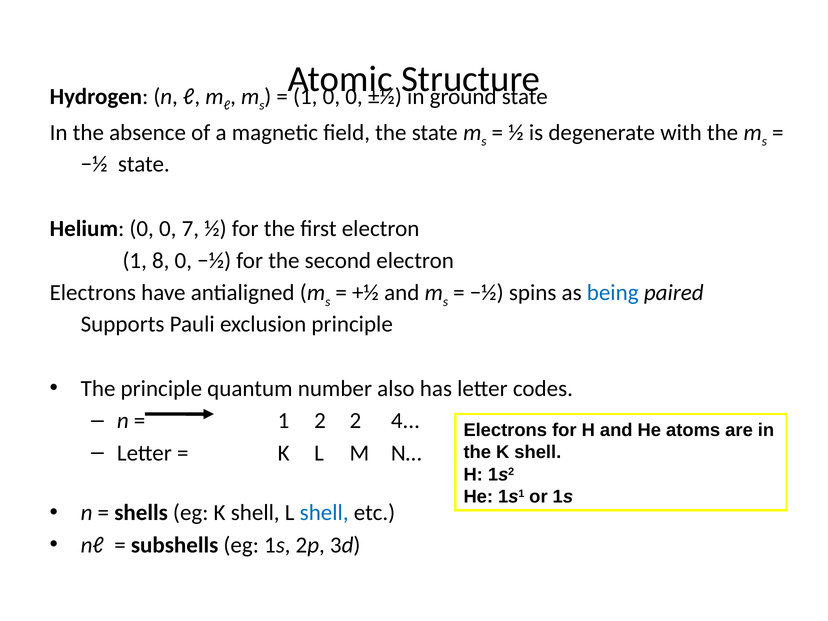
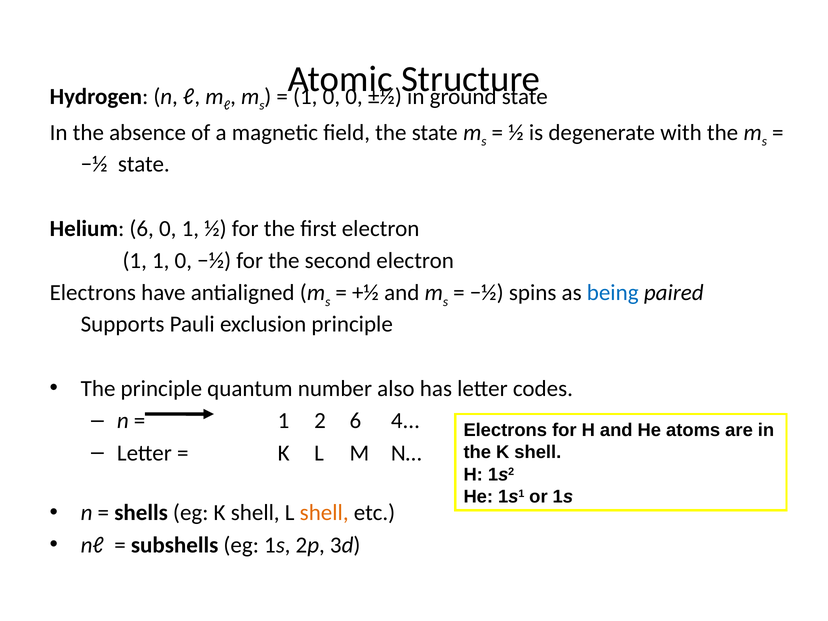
Helium 0: 0 -> 6
0 7: 7 -> 1
1 8: 8 -> 1
2 2: 2 -> 6
shell at (324, 513) colour: blue -> orange
